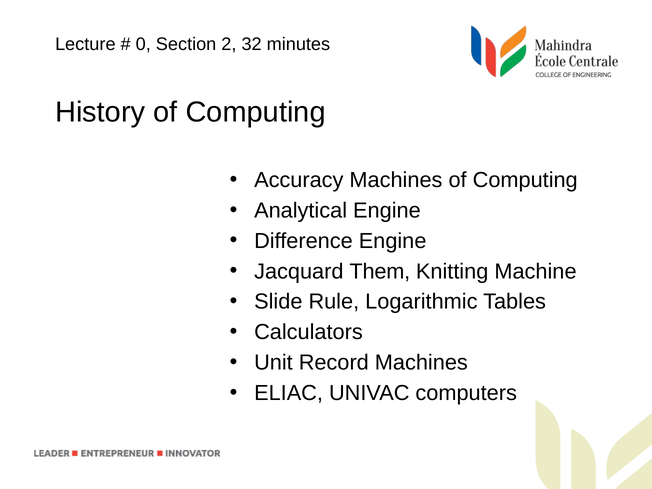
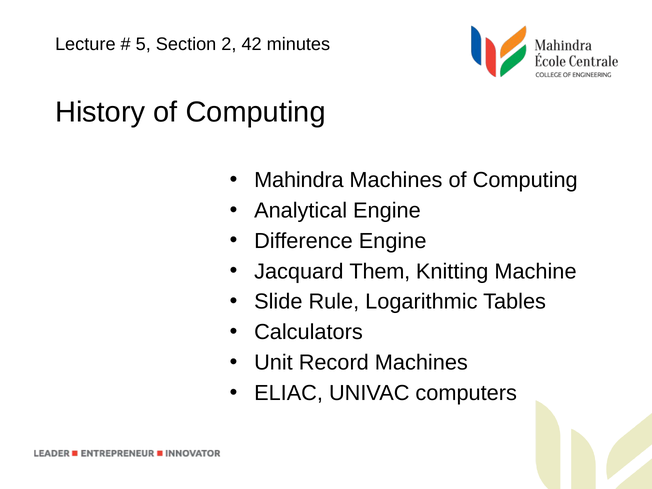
0: 0 -> 5
32: 32 -> 42
Accuracy: Accuracy -> Mahindra
